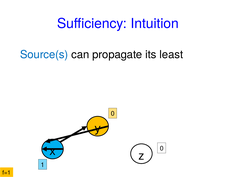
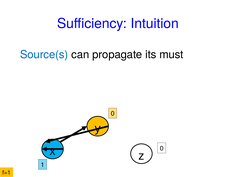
least: least -> must
